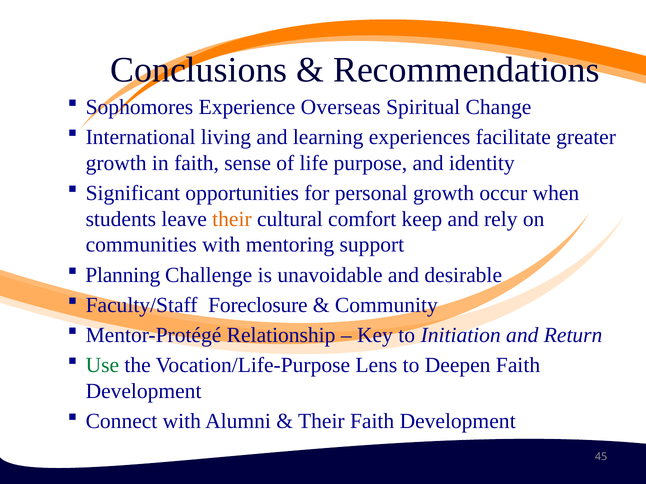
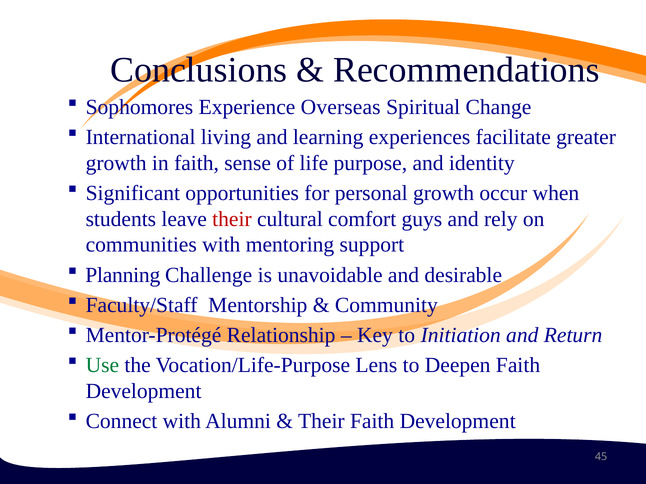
their at (232, 219) colour: orange -> red
keep: keep -> guys
Foreclosure: Foreclosure -> Mentorship
